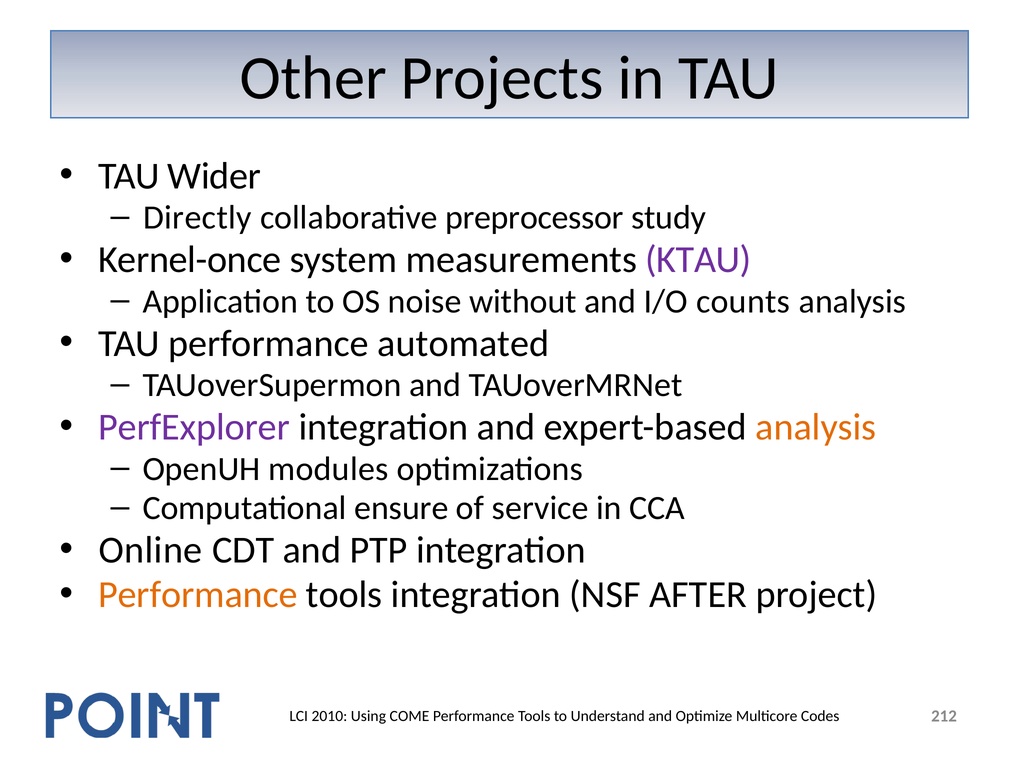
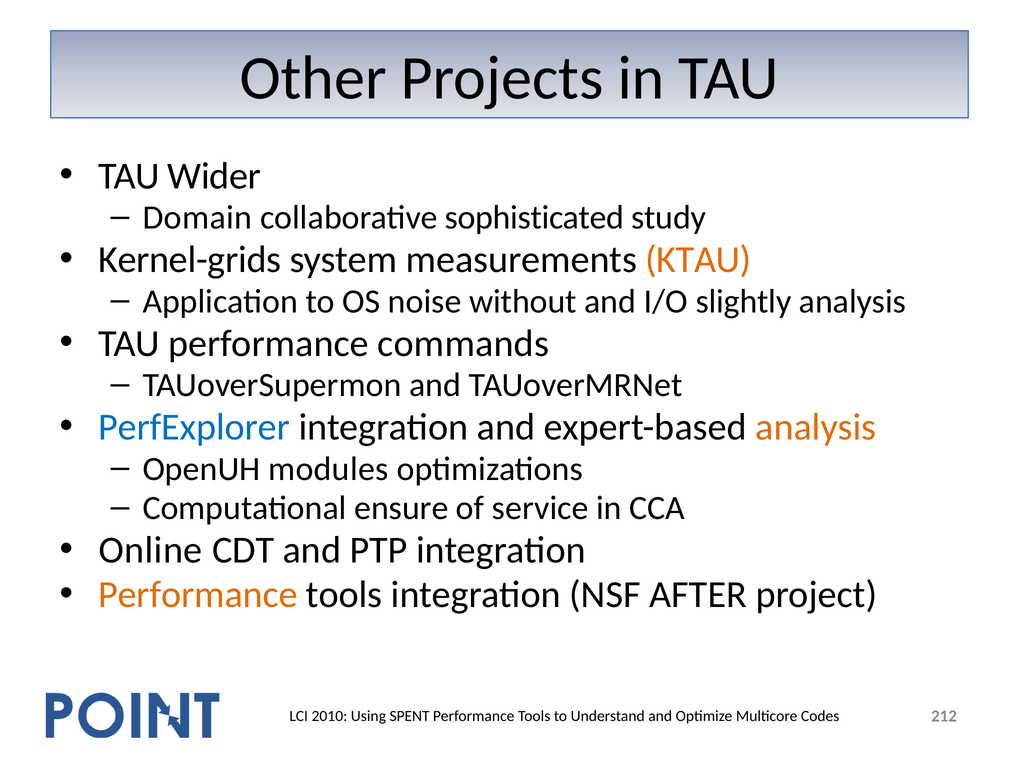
Directly: Directly -> Domain
preprocessor: preprocessor -> sophisticated
Kernel-once: Kernel-once -> Kernel-grids
KTAU colour: purple -> orange
counts: counts -> slightly
automated: automated -> commands
PerfExplorer colour: purple -> blue
COME: COME -> SPENT
